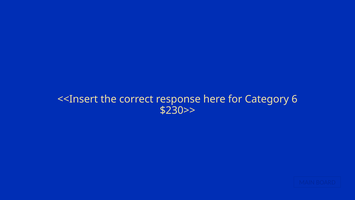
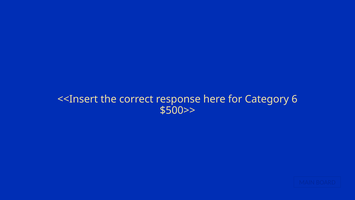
$230>>: $230>> -> $500>>
